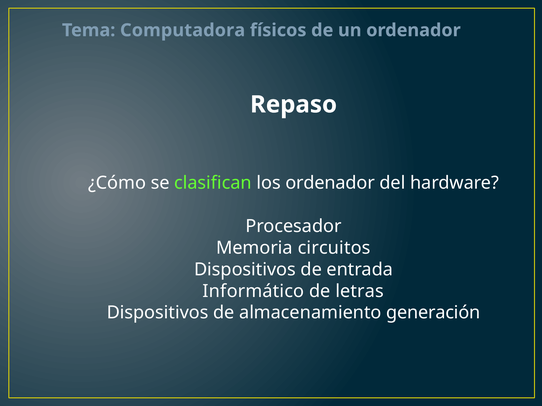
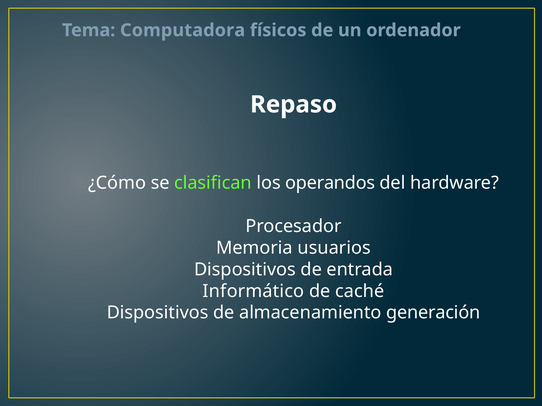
los ordenador: ordenador -> operandos
circuitos: circuitos -> usuarios
letras: letras -> caché
